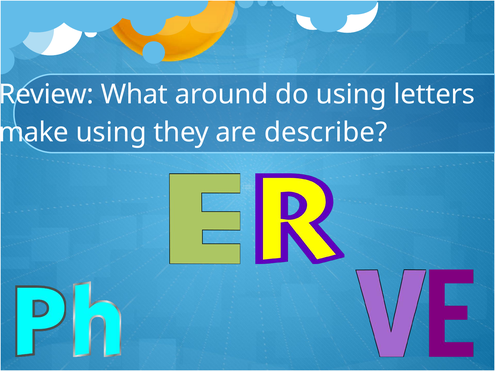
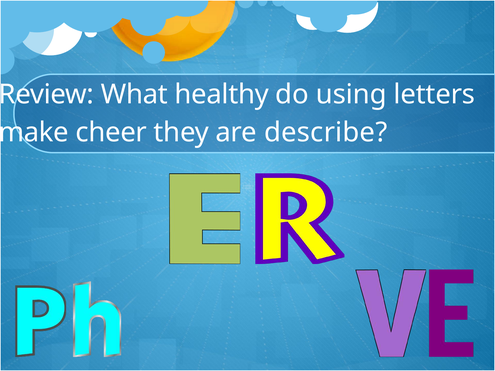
around: around -> healthy
using at (111, 133): using -> cheer
